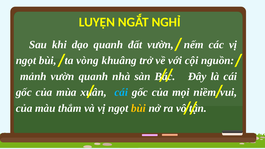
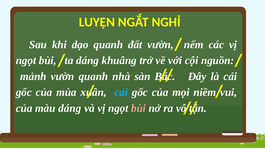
ta vòng: vòng -> dáng
màu thắm: thắm -> dáng
bùi at (138, 108) colour: yellow -> pink
